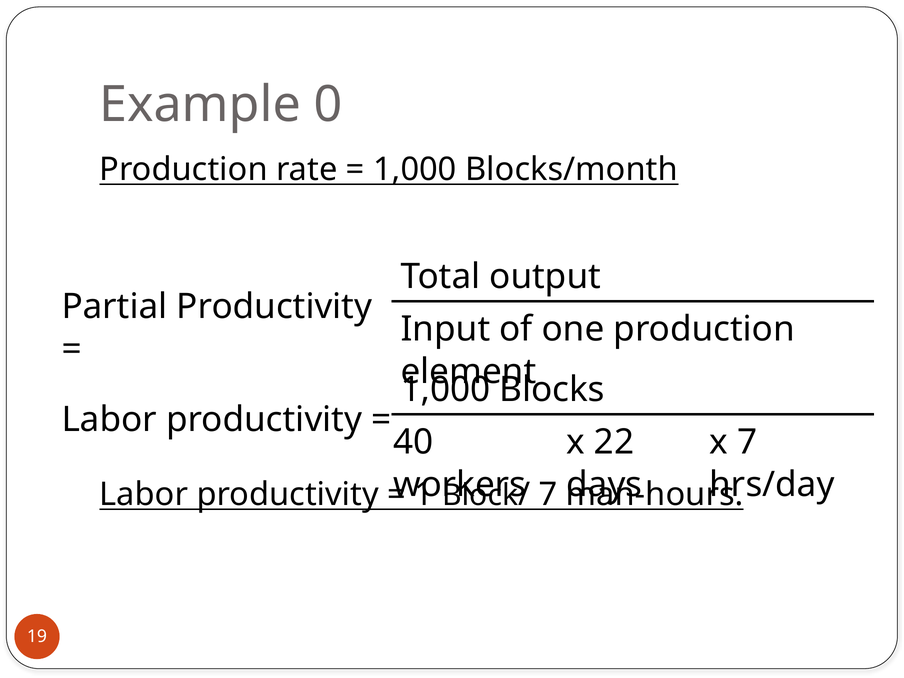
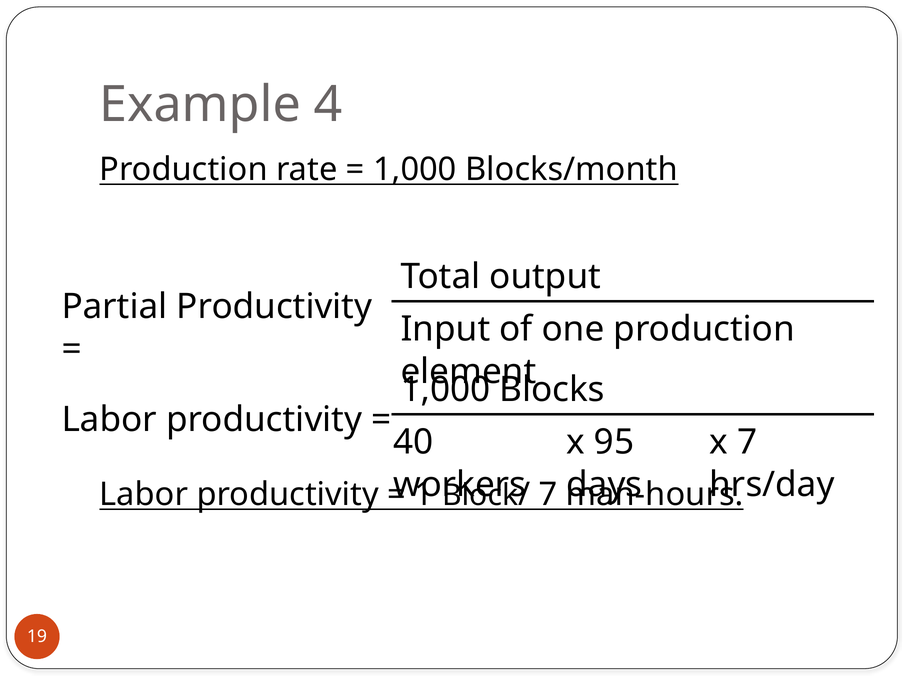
0: 0 -> 4
22: 22 -> 95
